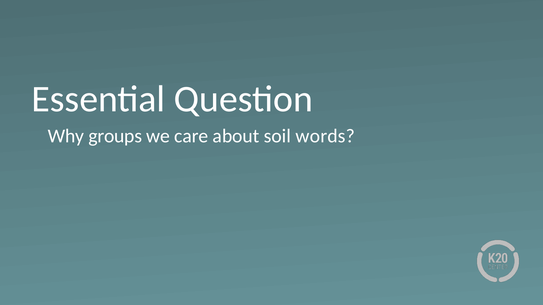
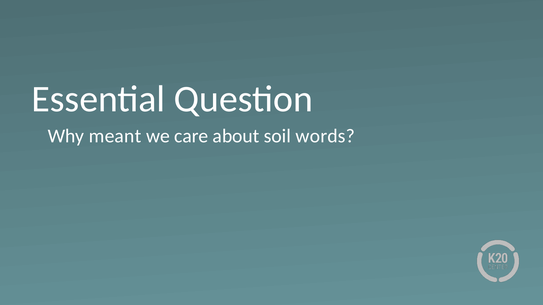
groups: groups -> meant
